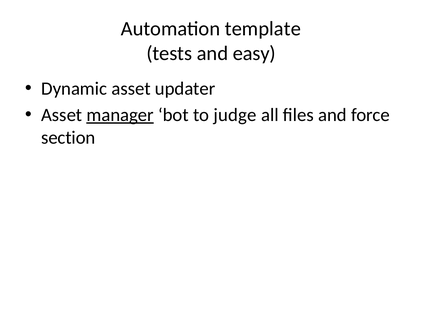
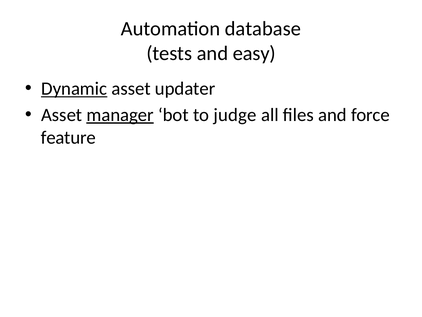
template: template -> database
Dynamic underline: none -> present
section: section -> feature
